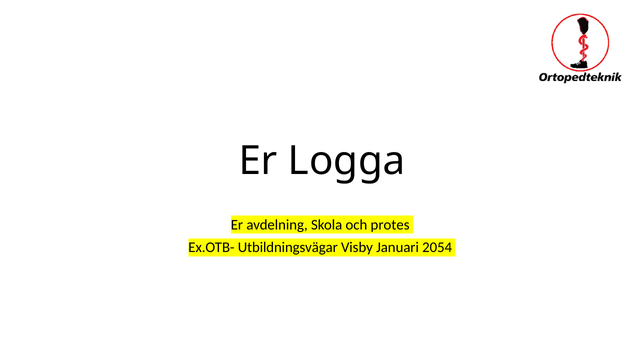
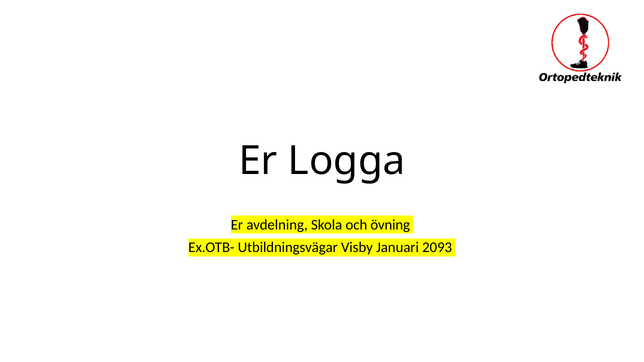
protes: protes -> övning
2054: 2054 -> 2093
